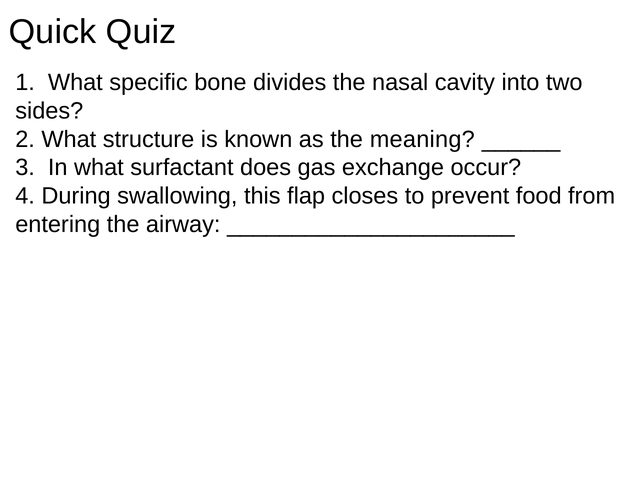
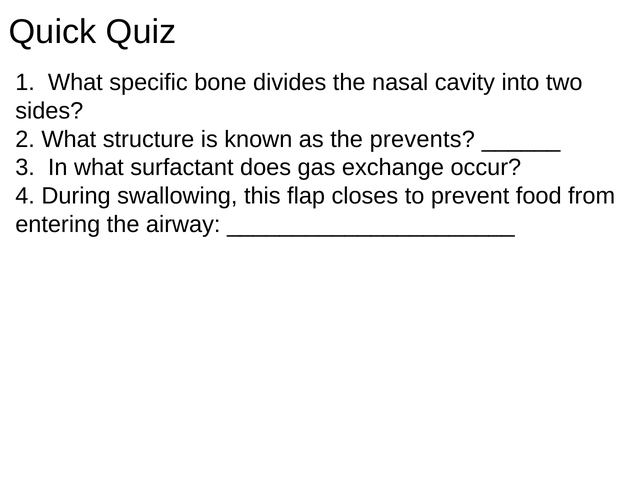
meaning: meaning -> prevents
